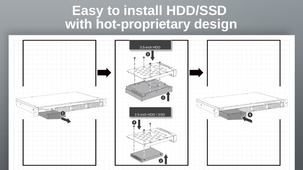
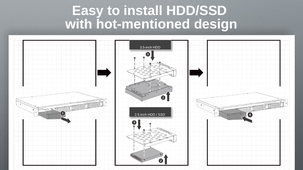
hot-proprietary: hot-proprietary -> hot-mentioned
